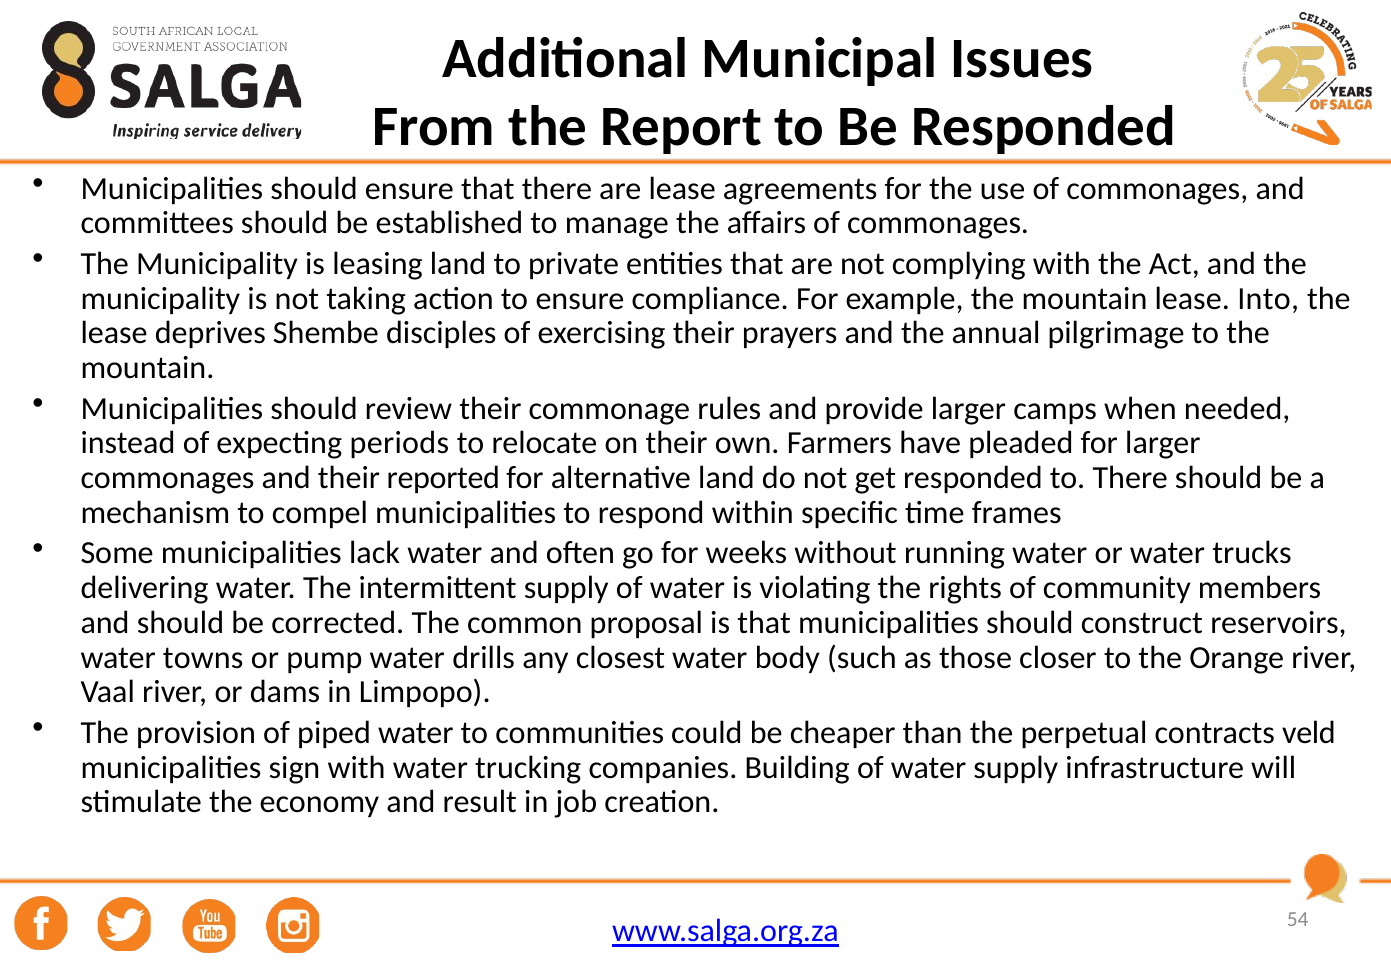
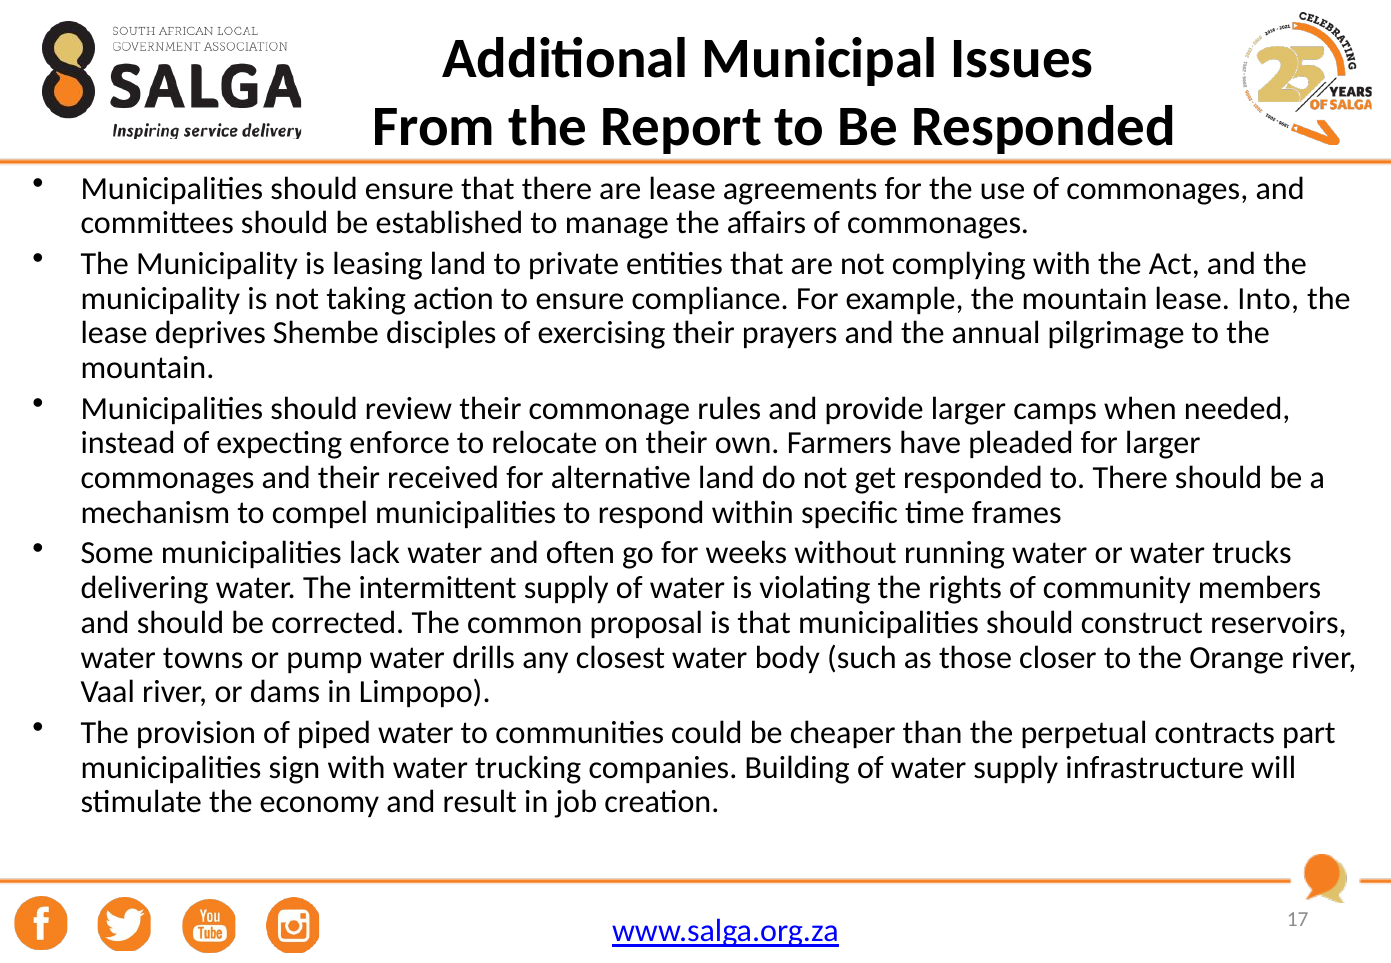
periods: periods -> enforce
reported: reported -> received
veld: veld -> part
54: 54 -> 17
